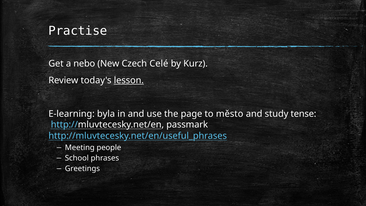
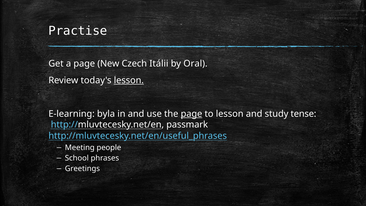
a nebo: nebo -> page
Celé: Celé -> Itálii
Kurz: Kurz -> Oral
page at (191, 114) underline: none -> present
to město: město -> lesson
